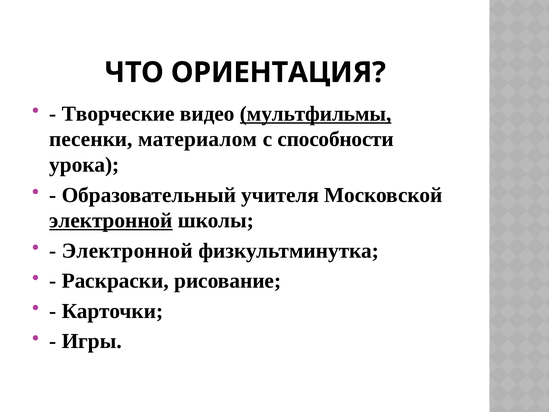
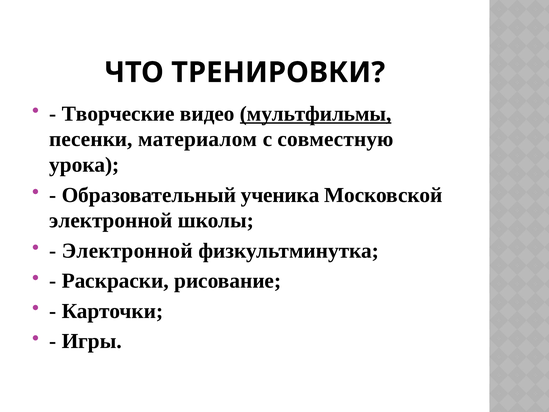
ОРИЕНТАЦИЯ: ОРИЕНТАЦИЯ -> ТРЕНИРОВКИ
способности: способности -> совместную
учителя: учителя -> ученика
электронной at (111, 220) underline: present -> none
